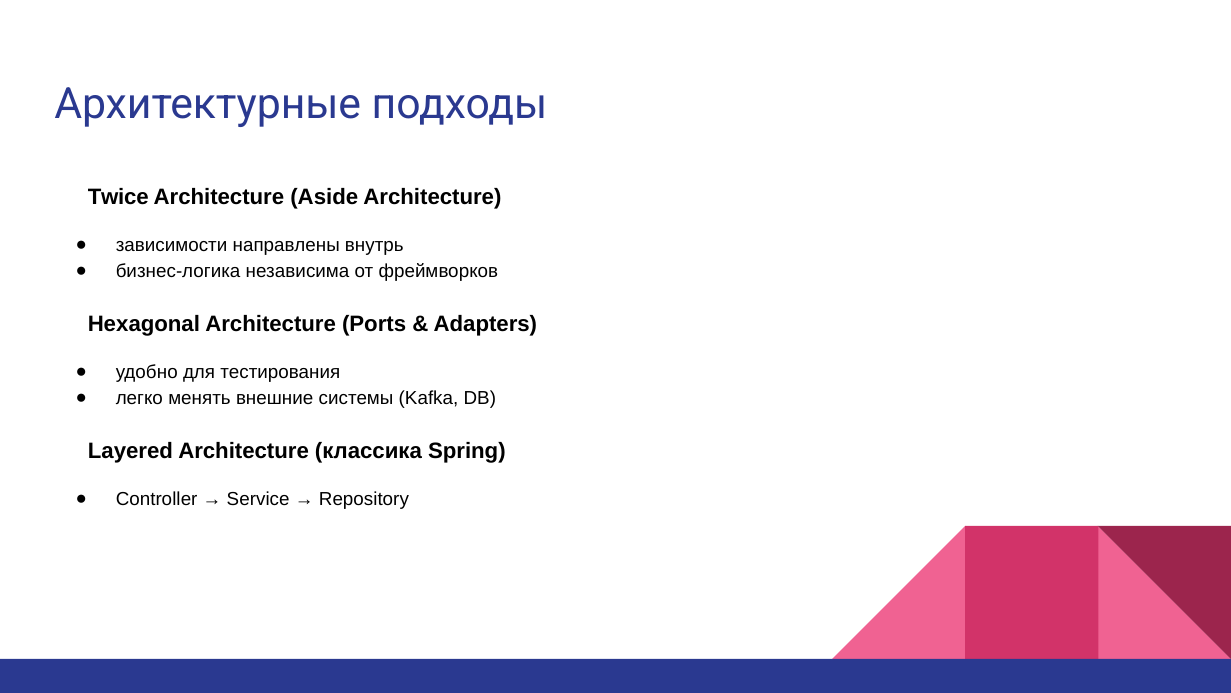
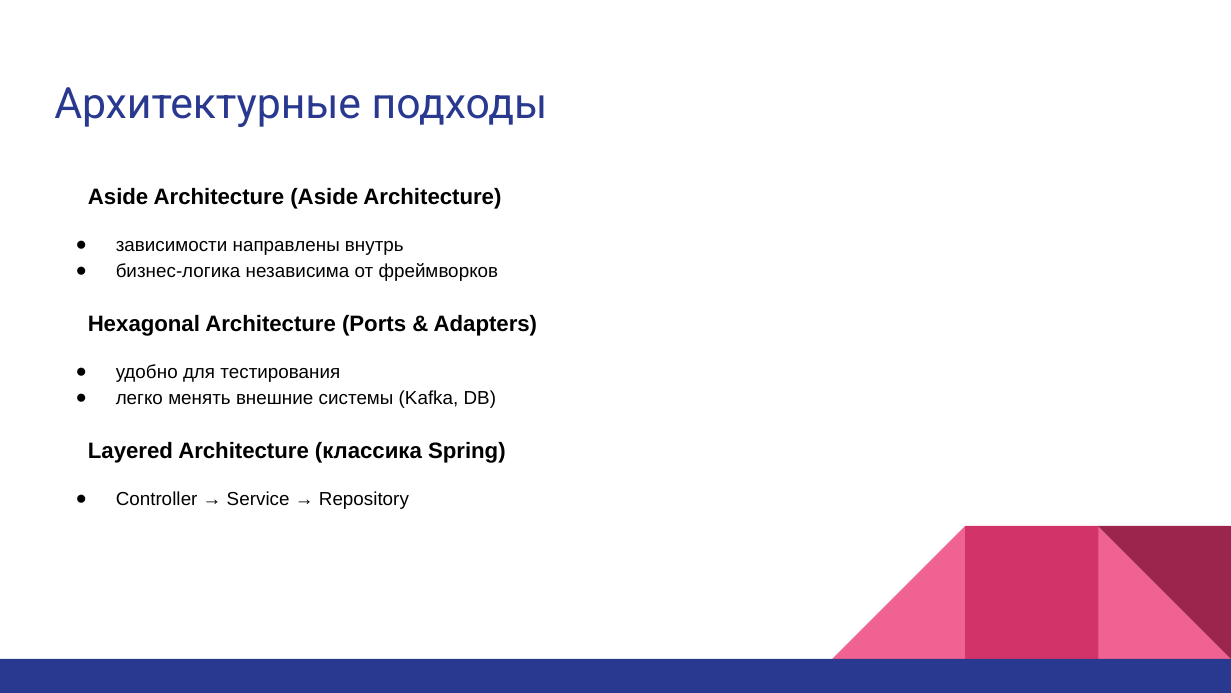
Twice at (118, 197): Twice -> Aside
